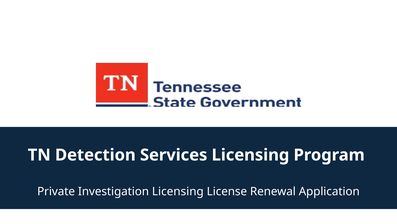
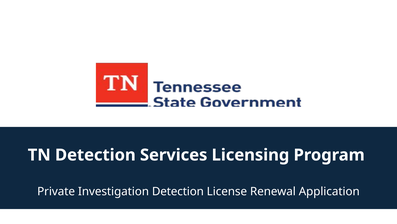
Investigation Licensing: Licensing -> Detection
